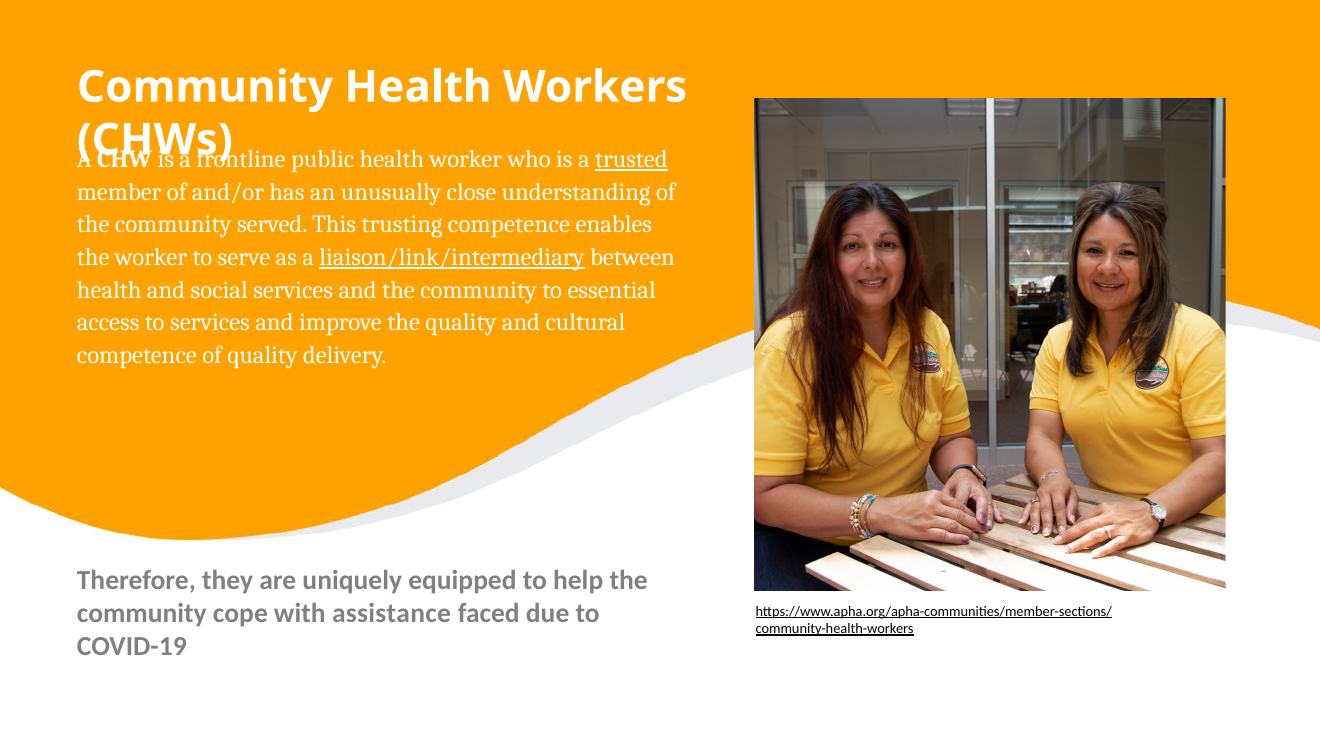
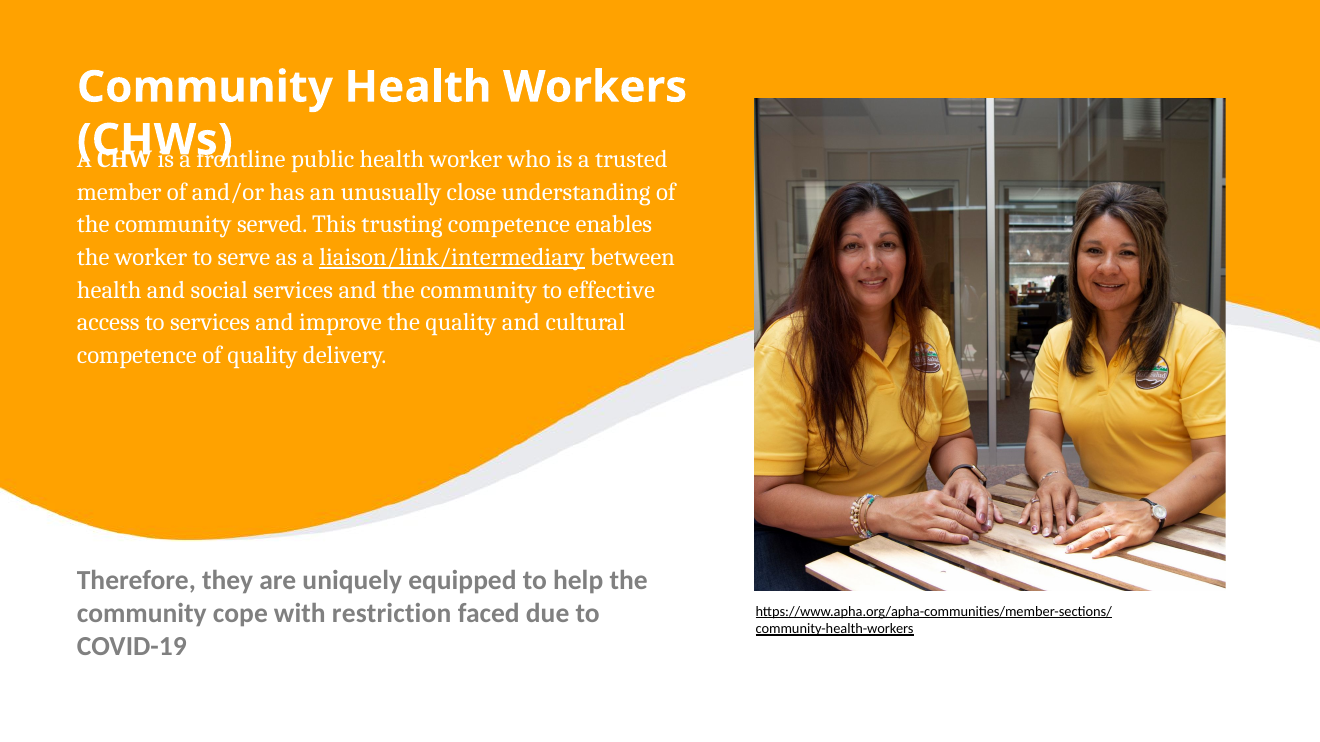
trusted underline: present -> none
essential: essential -> effective
assistance: assistance -> restriction
